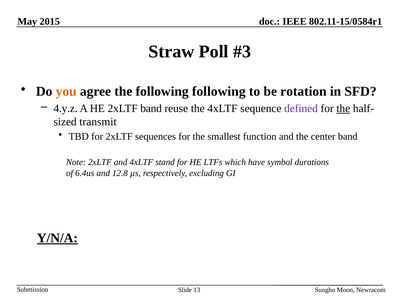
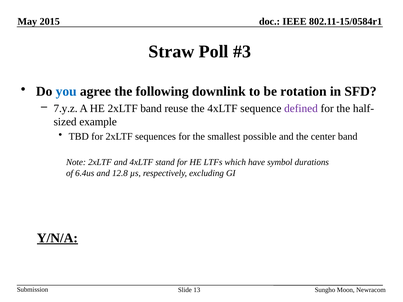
you colour: orange -> blue
following following: following -> downlink
4.y.z: 4.y.z -> 7.y.z
the at (343, 108) underline: present -> none
transmit: transmit -> example
function: function -> possible
